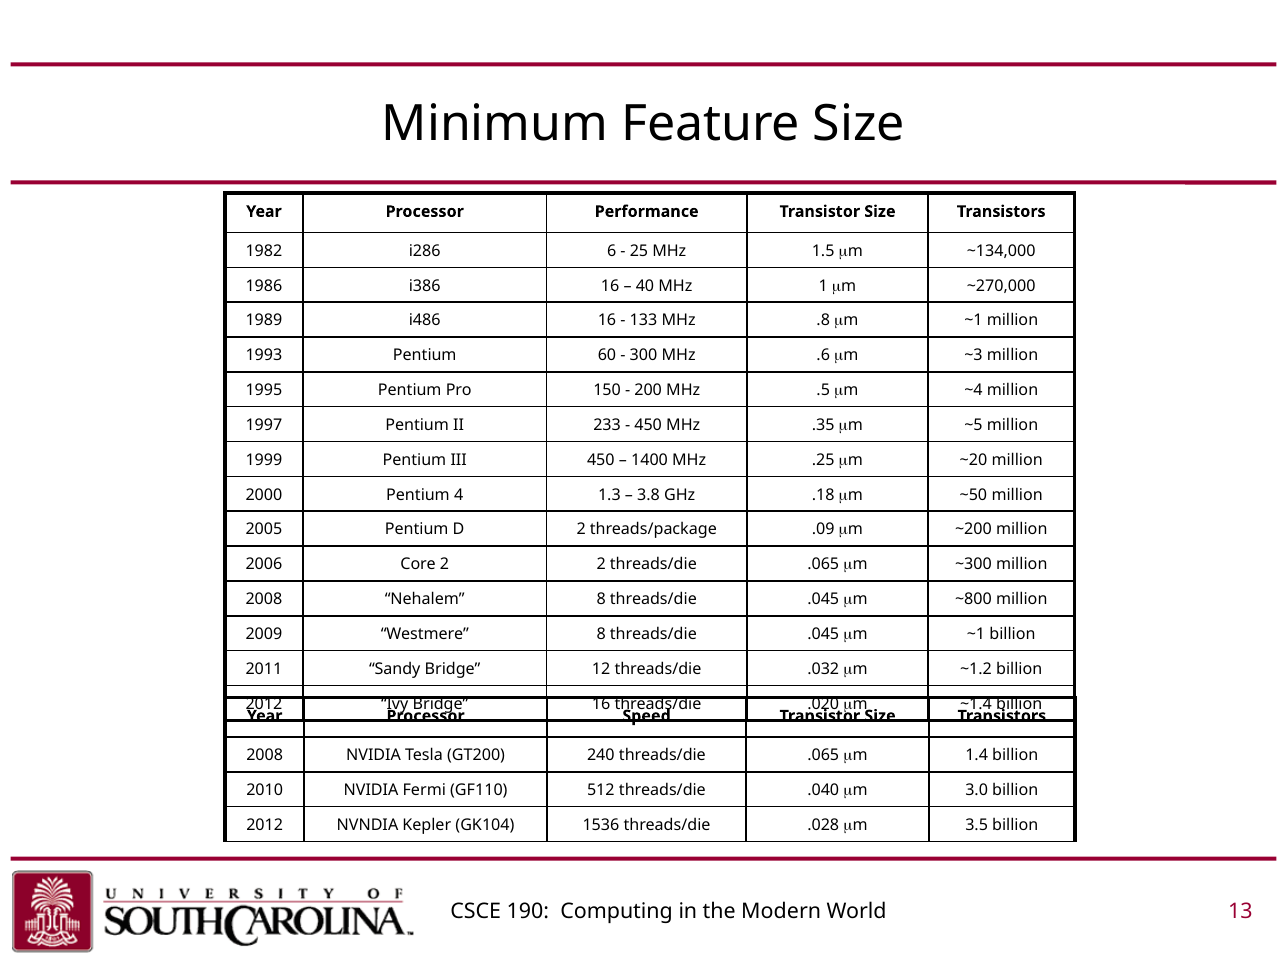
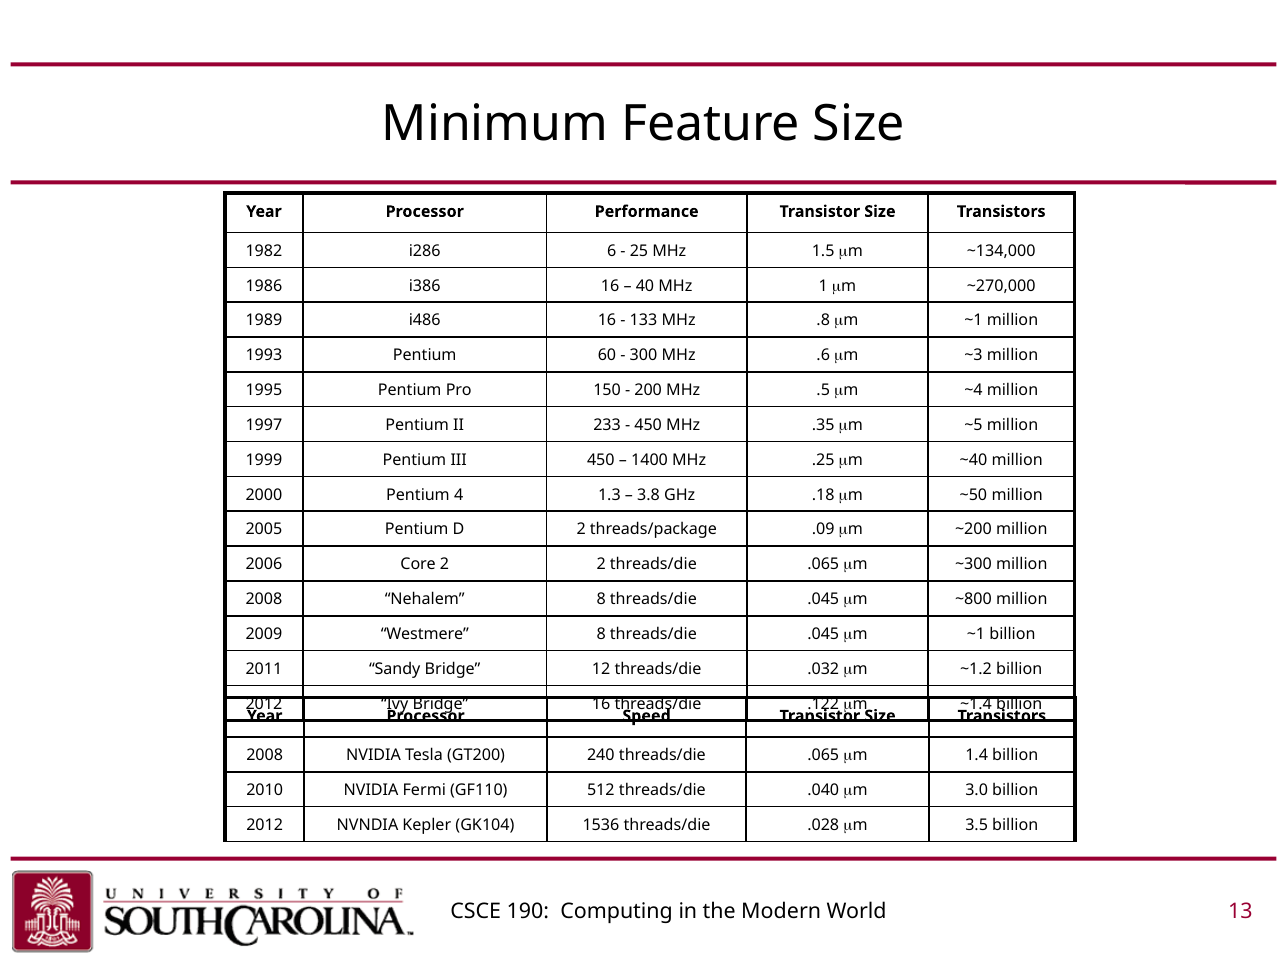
~20: ~20 -> ~40
.020: .020 -> .122
